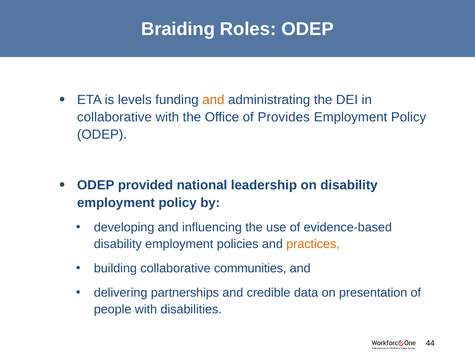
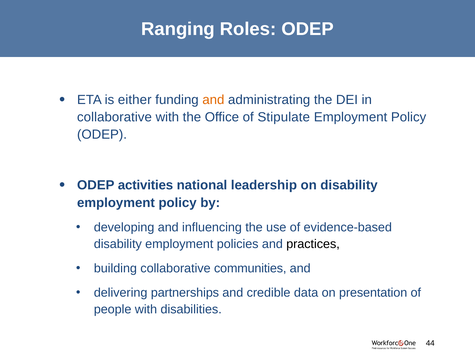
Braiding: Braiding -> Ranging
levels: levels -> either
Provides: Provides -> Stipulate
provided: provided -> activities
practices colour: orange -> black
